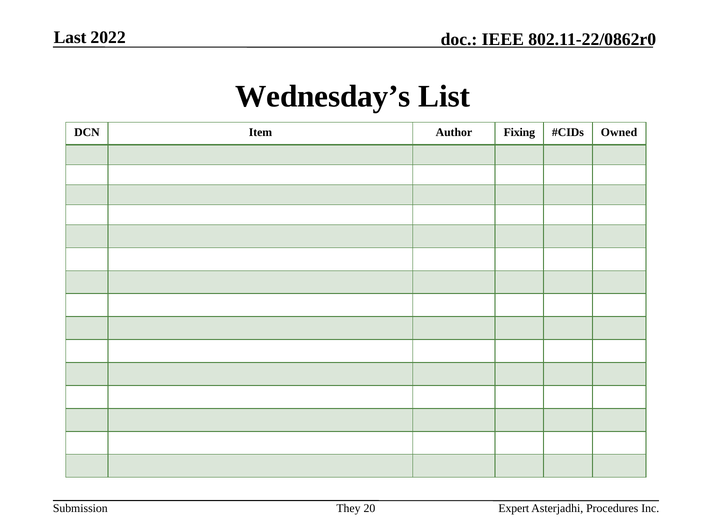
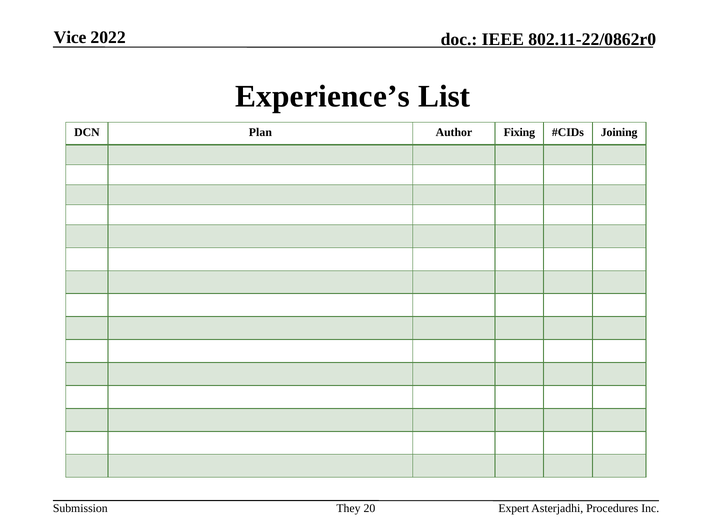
Last: Last -> Vice
Wednesday’s: Wednesday’s -> Experience’s
Item: Item -> Plan
Owned: Owned -> Joining
